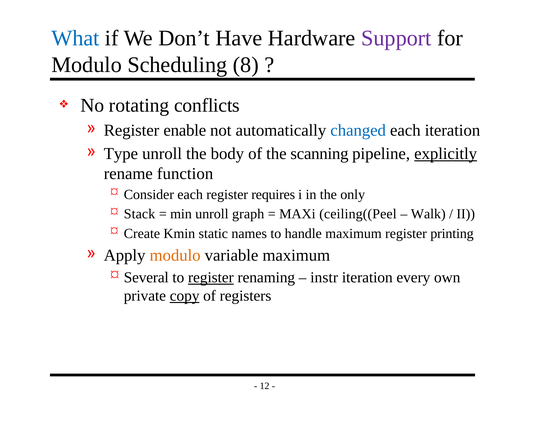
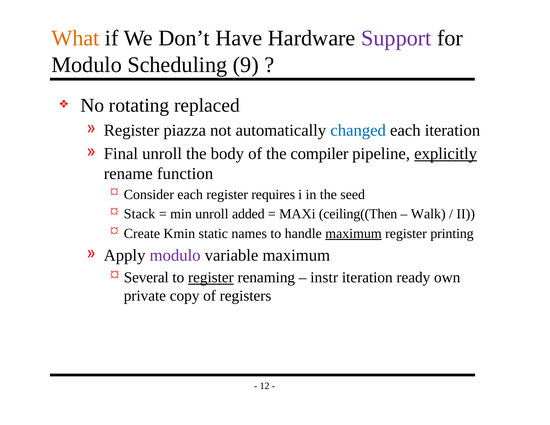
What colour: blue -> orange
8: 8 -> 9
conflicts: conflicts -> replaced
enable: enable -> piazza
Type: Type -> Final
scanning: scanning -> compiler
only: only -> seed
graph: graph -> added
ceiling((Peel: ceiling((Peel -> ceiling((Then
maximum at (353, 234) underline: none -> present
modulo at (175, 255) colour: orange -> purple
every: every -> ready
copy underline: present -> none
